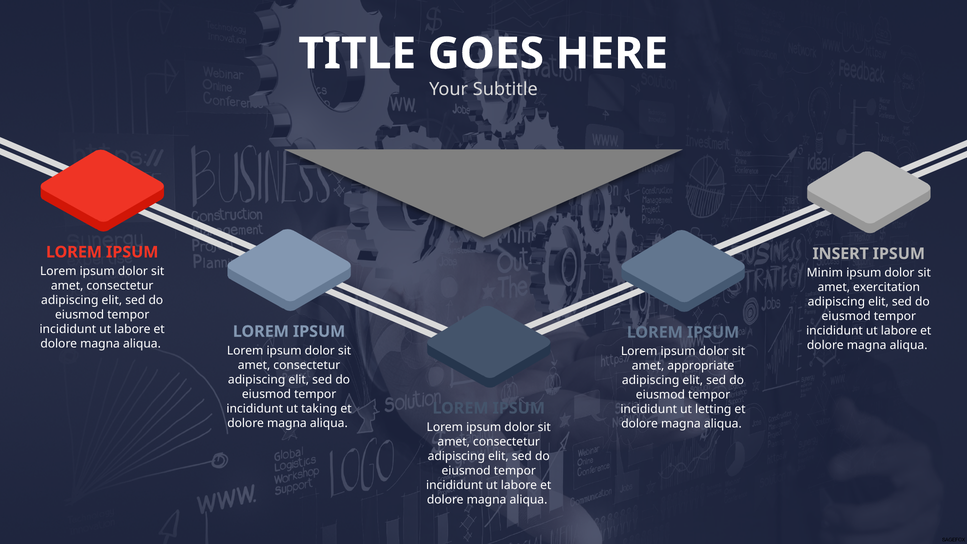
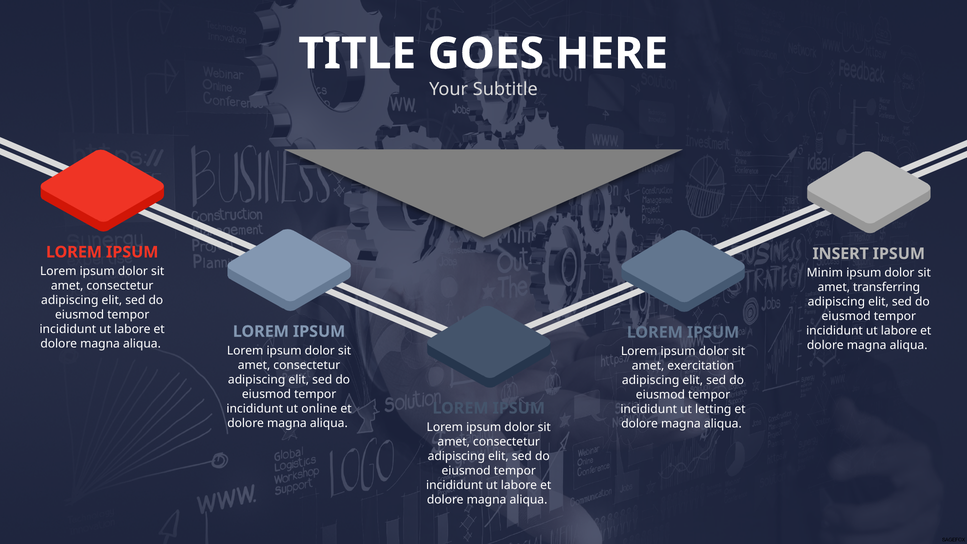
exercitation: exercitation -> transferring
appropriate: appropriate -> exercitation
taking: taking -> online
